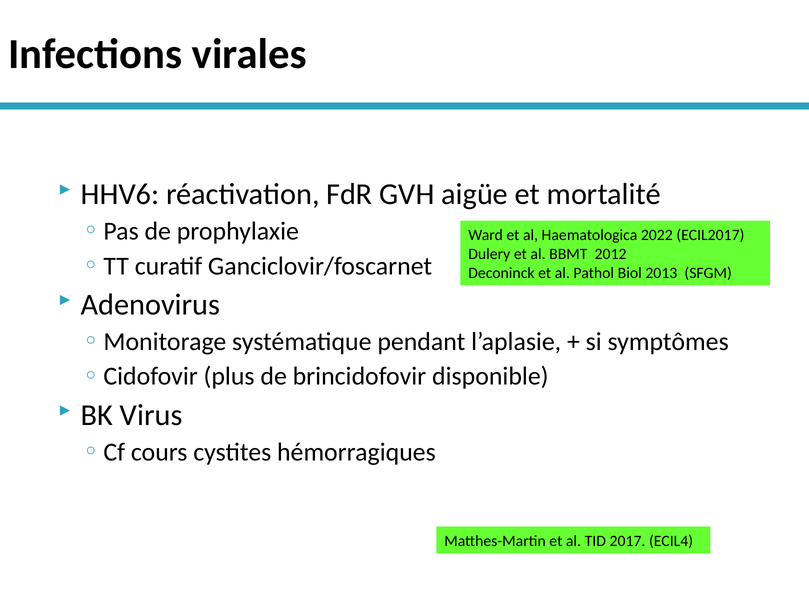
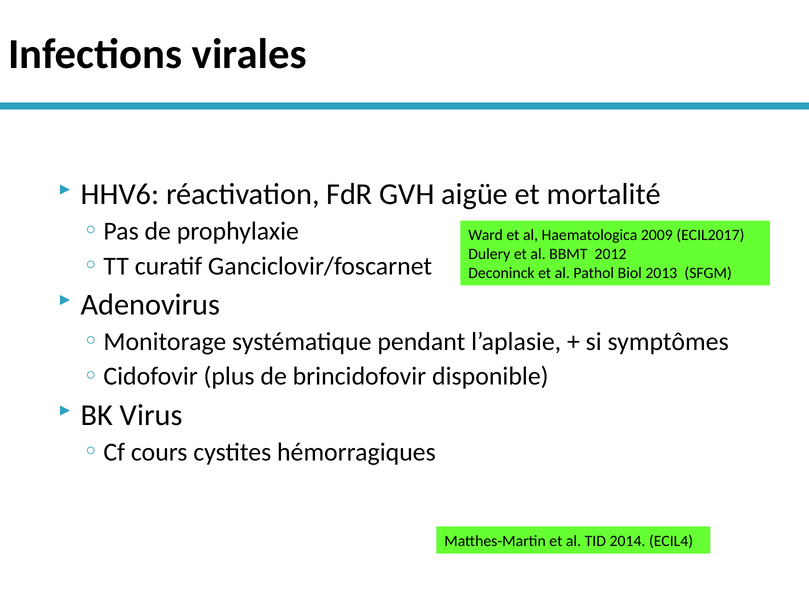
2022: 2022 -> 2009
2017: 2017 -> 2014
